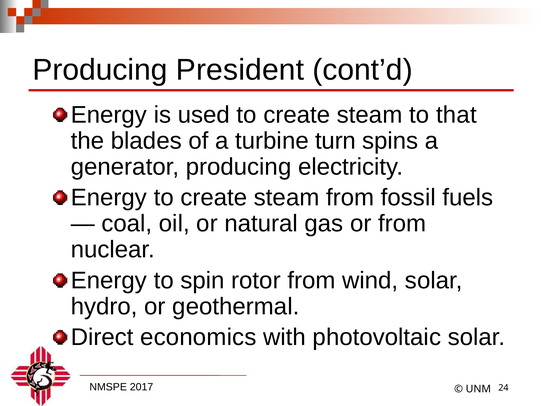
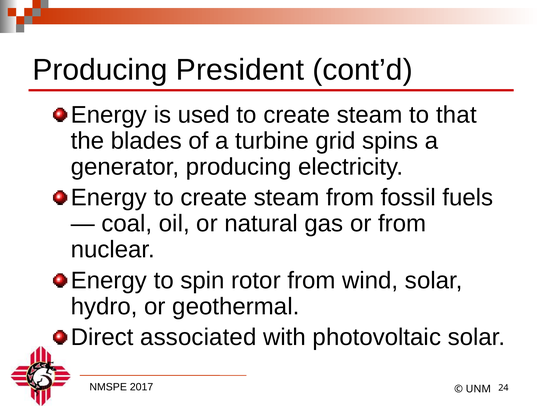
turn: turn -> grid
economics: economics -> associated
